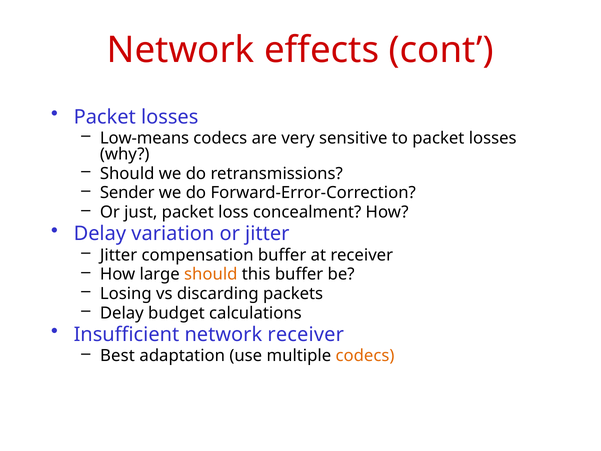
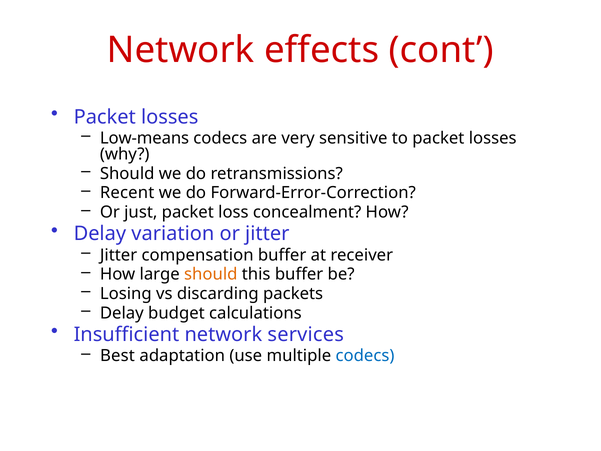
Sender: Sender -> Recent
network receiver: receiver -> services
codecs at (365, 356) colour: orange -> blue
